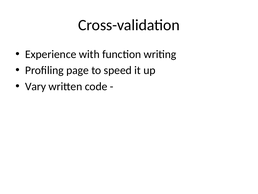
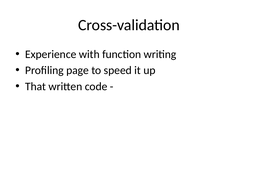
Vary: Vary -> That
